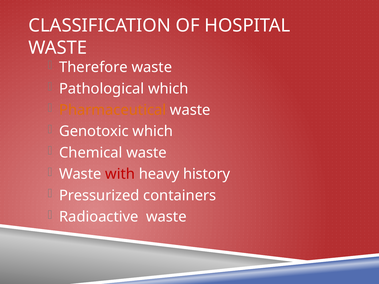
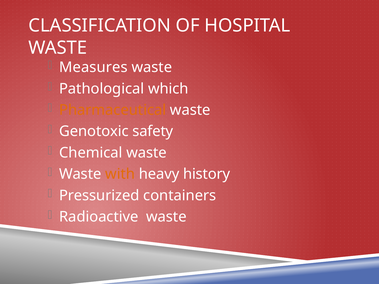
Therefore: Therefore -> Measures
Genotoxic which: which -> safety
with colour: red -> orange
